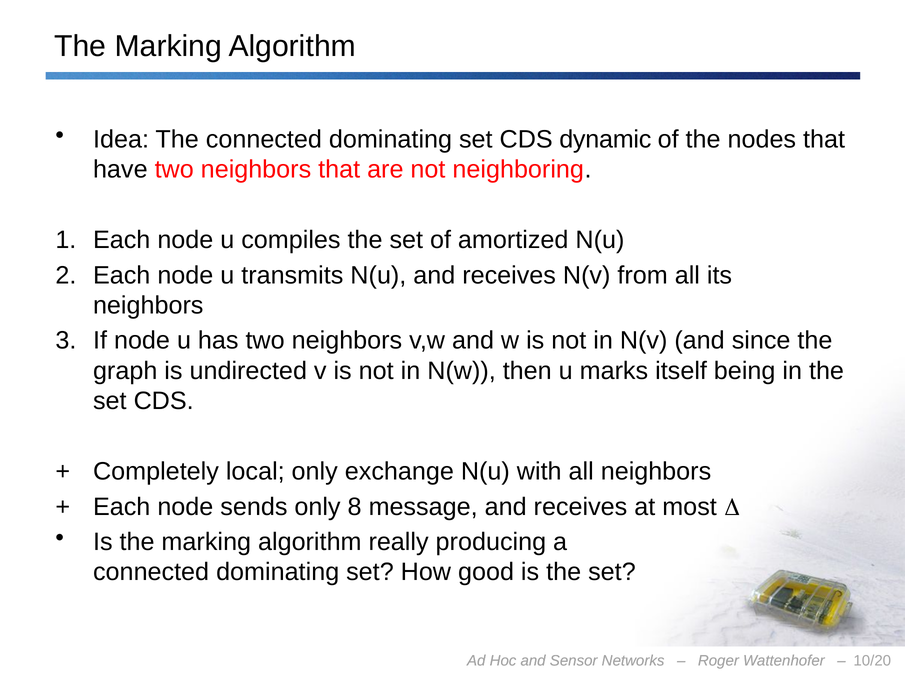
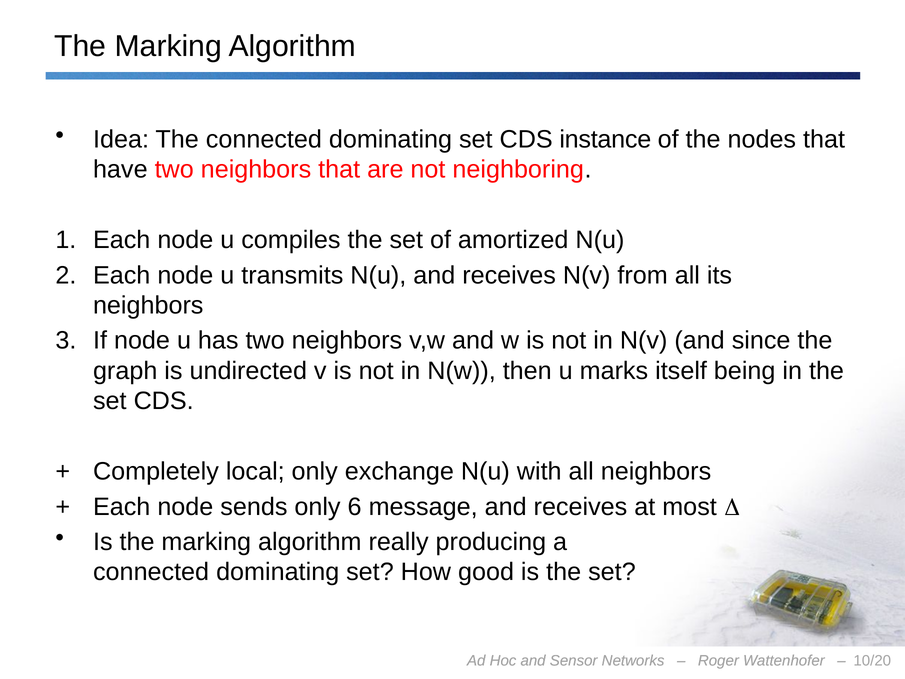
dynamic: dynamic -> instance
8: 8 -> 6
